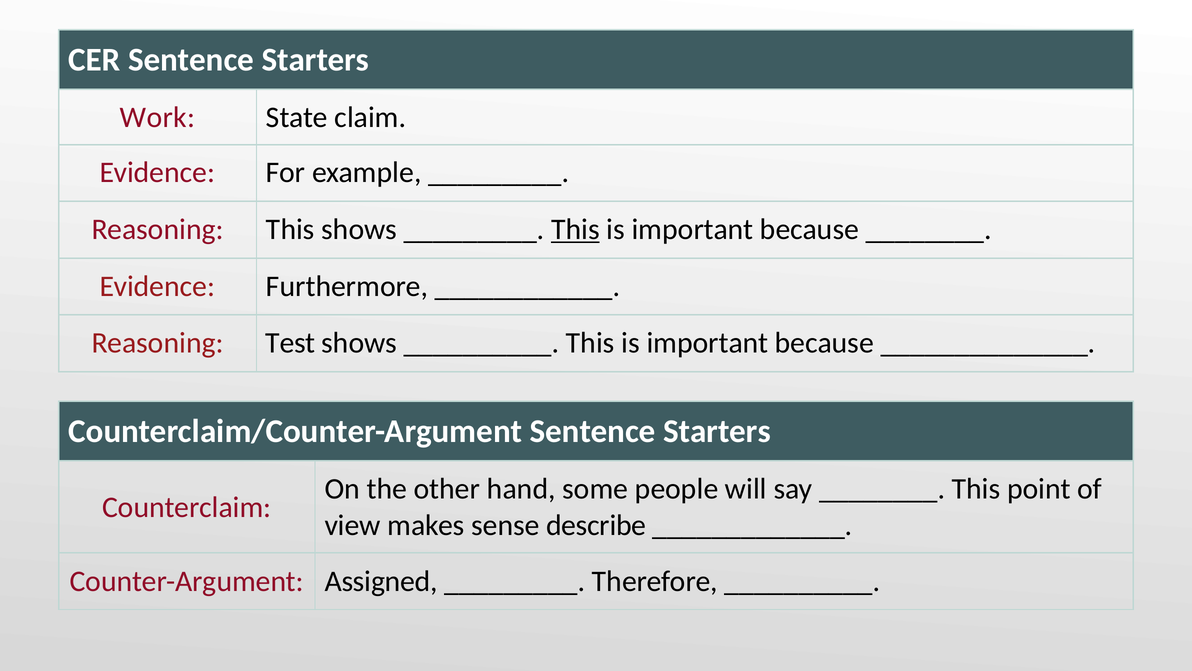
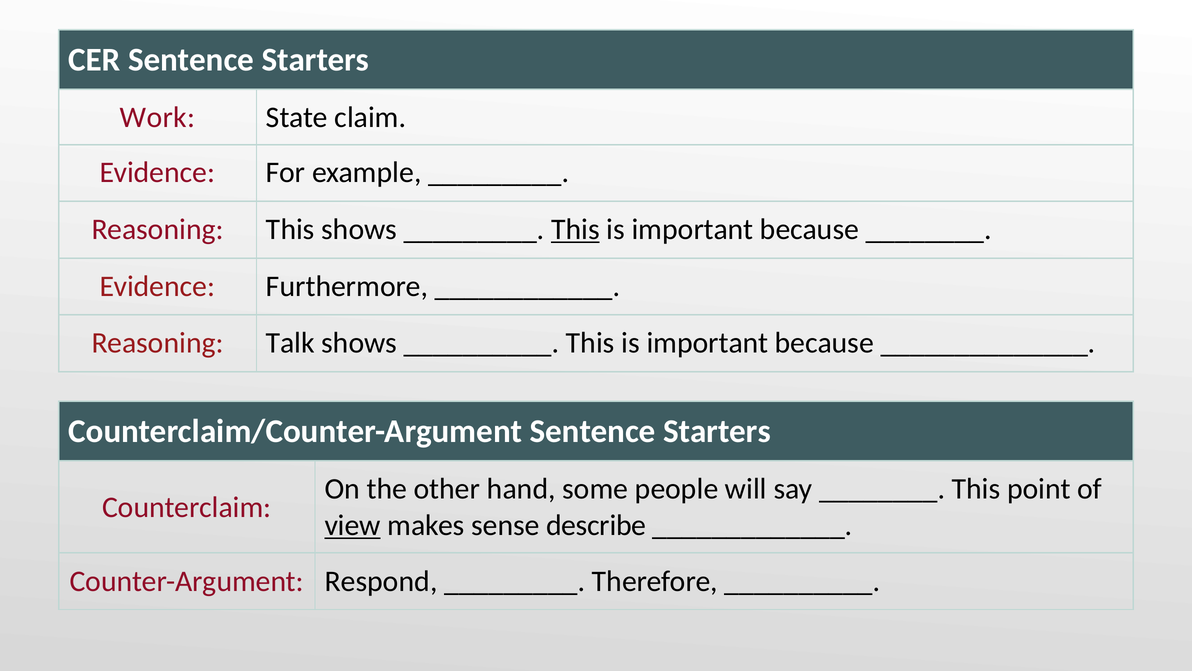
Test: Test -> Talk
view underline: none -> present
Assigned: Assigned -> Respond
